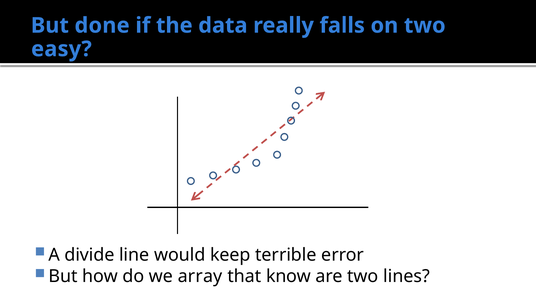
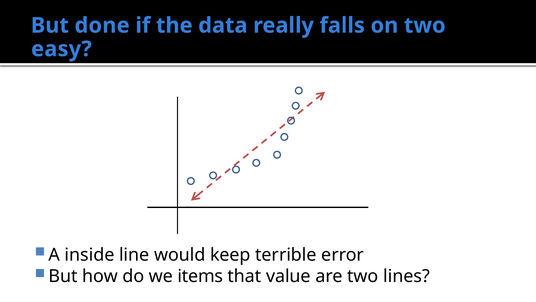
divide: divide -> inside
array: array -> items
know: know -> value
